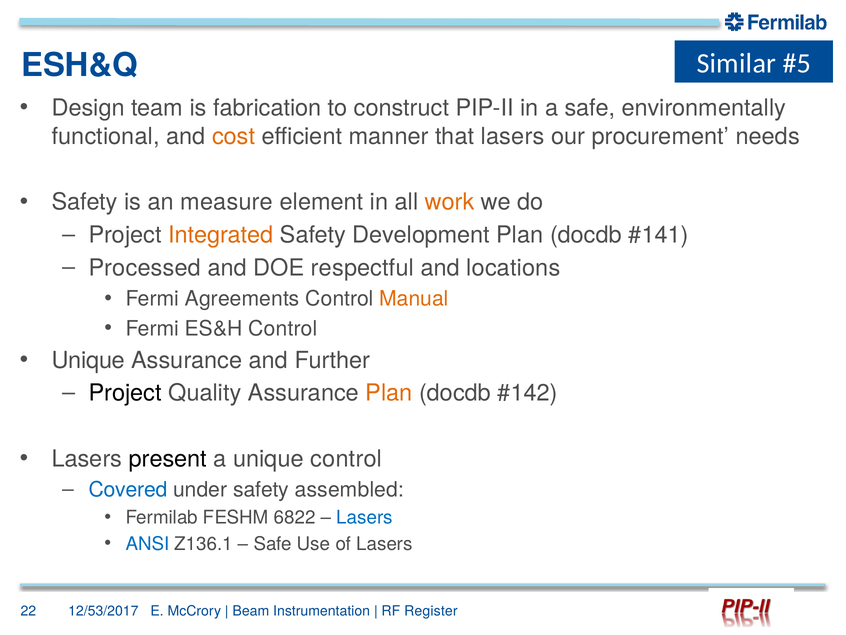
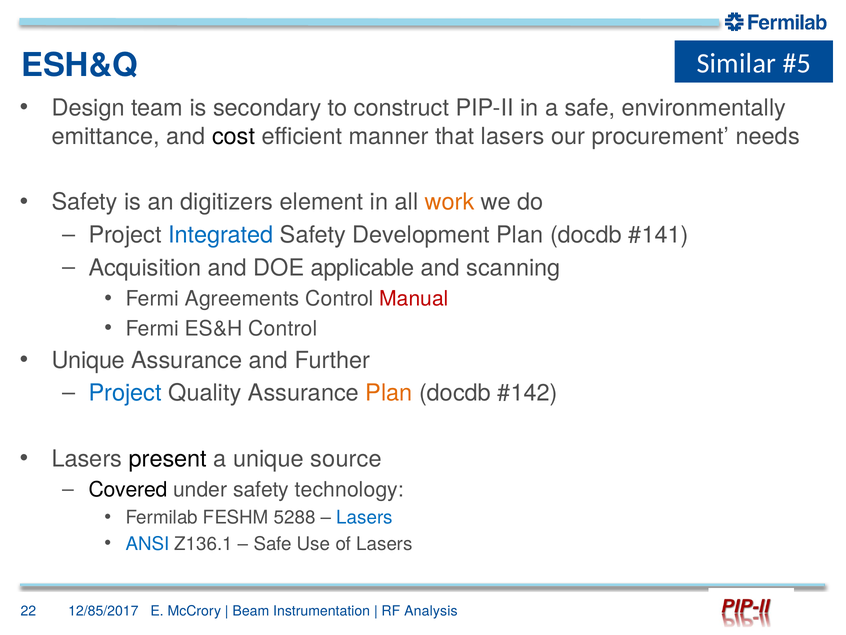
fabrication: fabrication -> secondary
functional: functional -> emittance
cost colour: orange -> black
measure: measure -> digitizers
Integrated colour: orange -> blue
Processed: Processed -> Acquisition
respectful: respectful -> applicable
locations: locations -> scanning
Manual colour: orange -> red
Project at (125, 393) colour: black -> blue
unique control: control -> source
Covered colour: blue -> black
assembled: assembled -> technology
6822: 6822 -> 5288
12/53/2017: 12/53/2017 -> 12/85/2017
Register: Register -> Analysis
